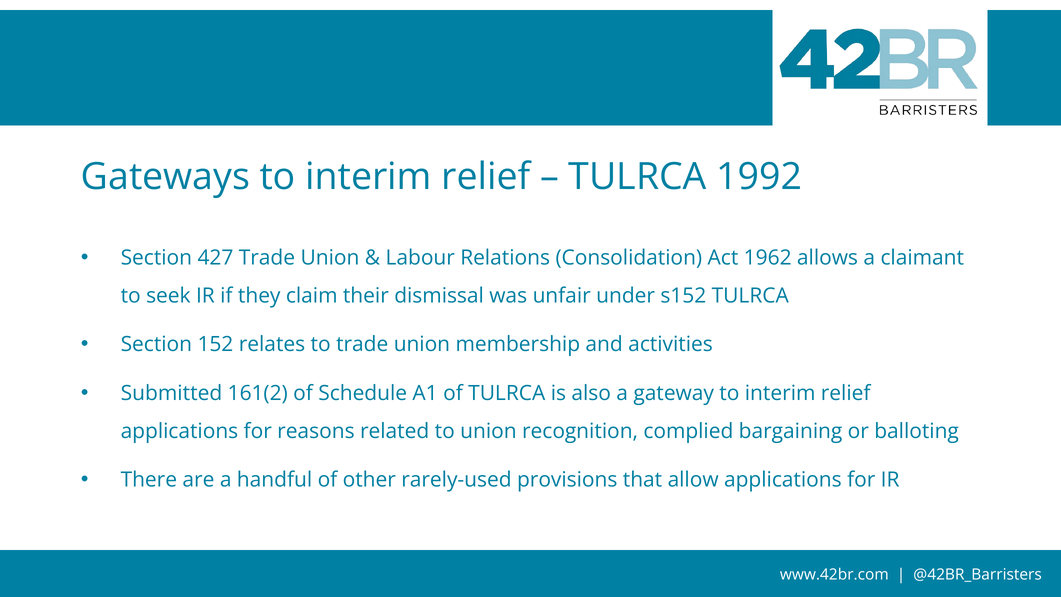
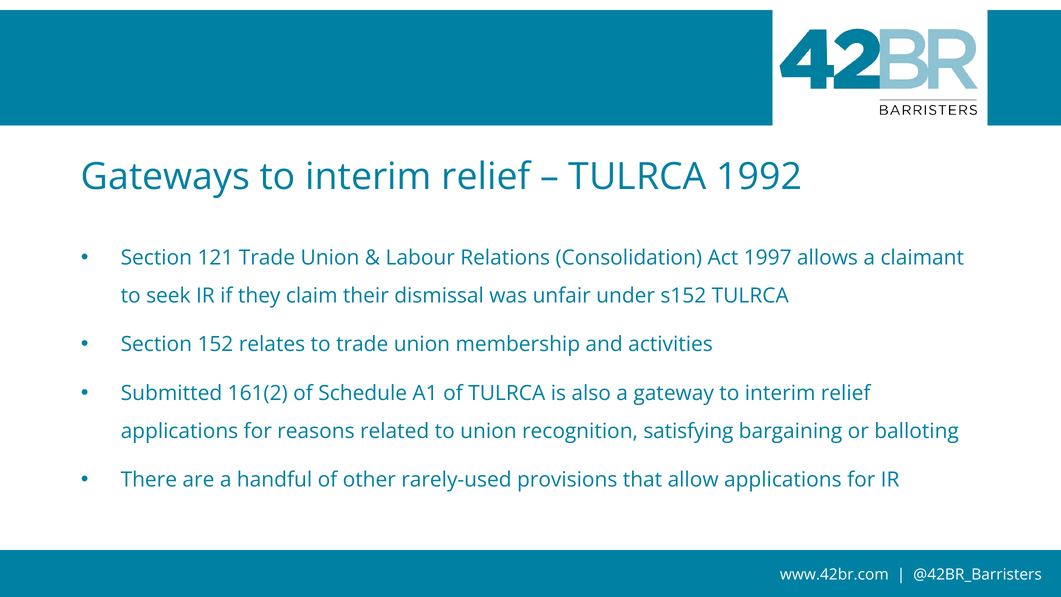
427: 427 -> 121
1962: 1962 -> 1997
complied: complied -> satisfying
